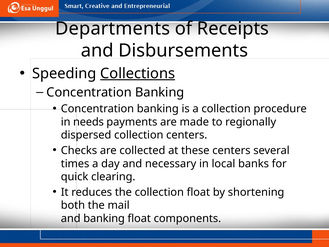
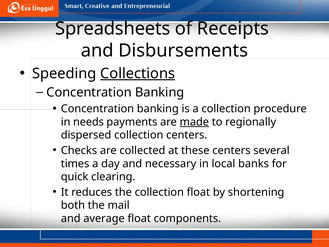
Departments: Departments -> Spreadsheets
made underline: none -> present
and banking: banking -> average
